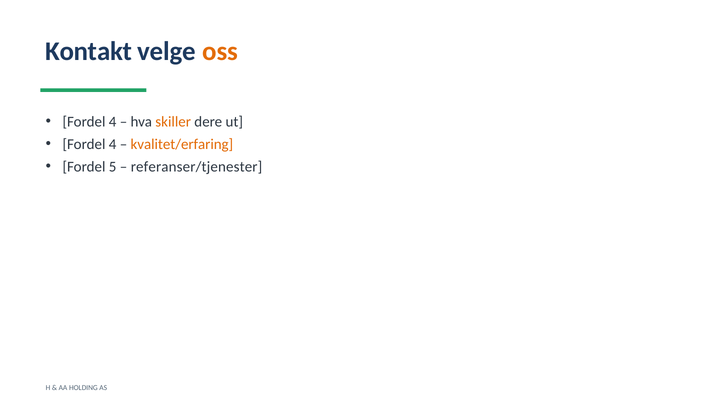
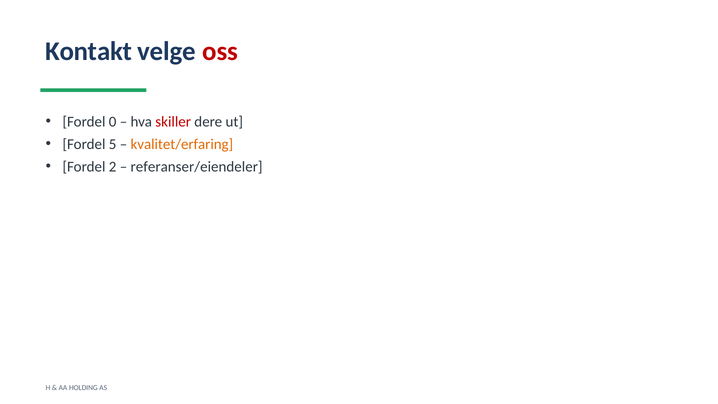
oss colour: orange -> red
4 at (113, 122): 4 -> 0
skiller colour: orange -> red
4 at (113, 144): 4 -> 5
5: 5 -> 2
referanser/tjenester: referanser/tjenester -> referanser/eiendeler
